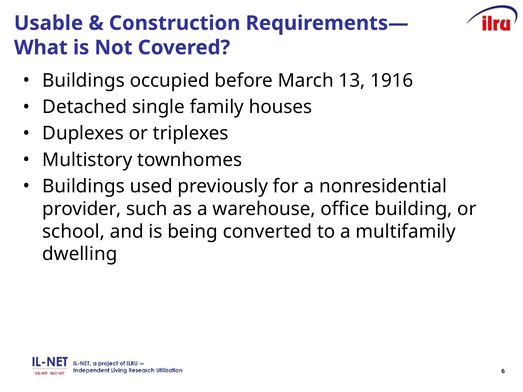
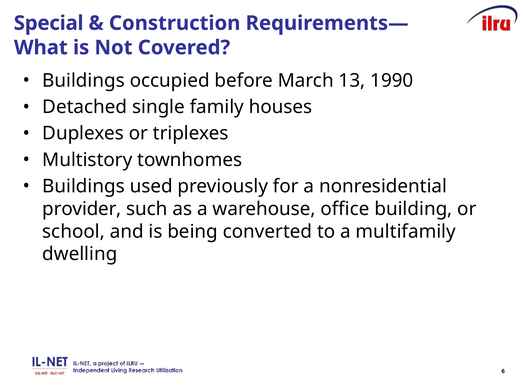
Usable: Usable -> Special
1916: 1916 -> 1990
